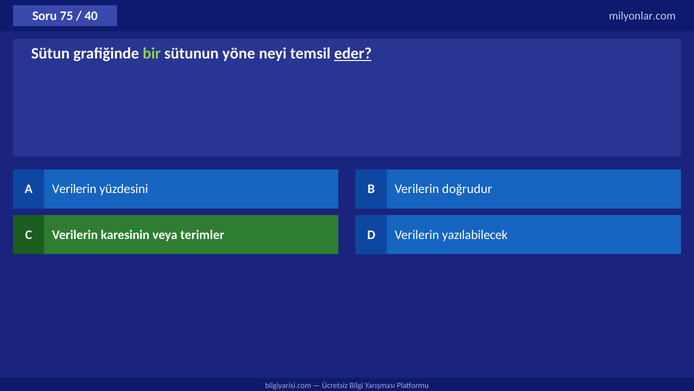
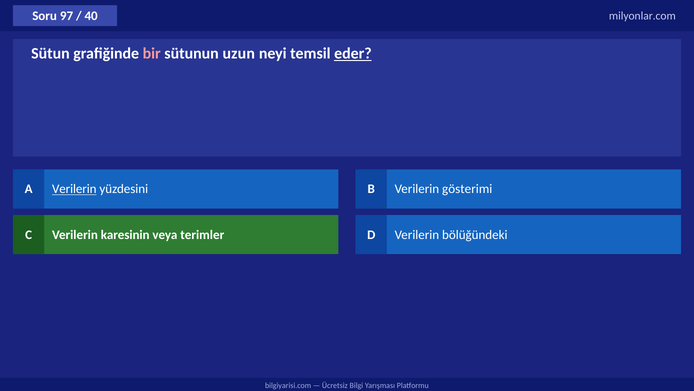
75: 75 -> 97
bir colour: light green -> pink
yöne: yöne -> uzun
Verilerin at (74, 189) underline: none -> present
doğrudur: doğrudur -> gösterimi
yazılabilecek: yazılabilecek -> bölüğündeki
